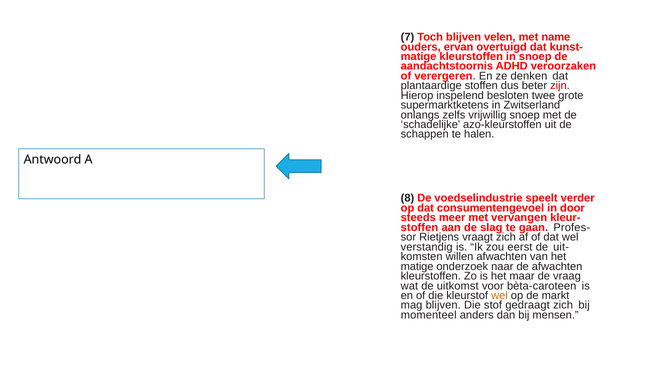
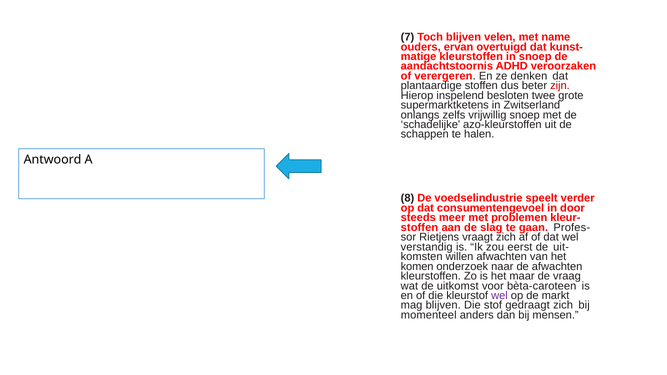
vervangen: vervangen -> problemen
matige at (417, 267): matige -> komen
wel at (499, 296) colour: orange -> purple
